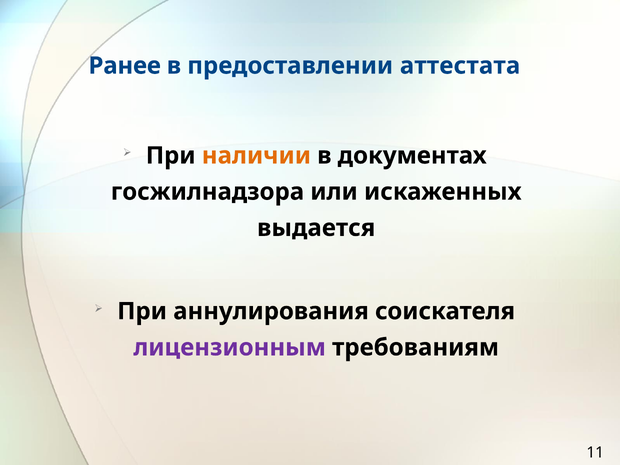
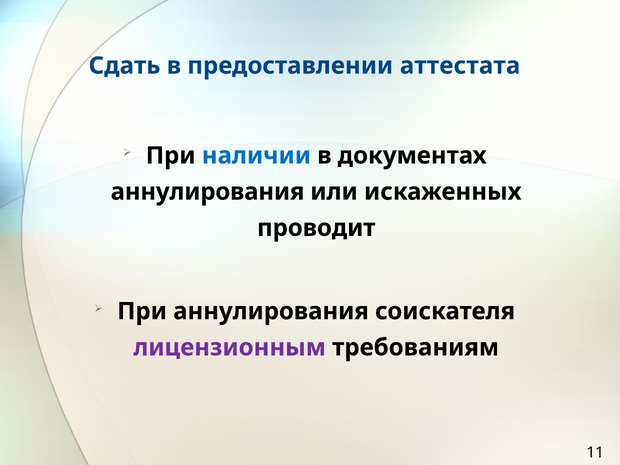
Ранее: Ранее -> Сдать
наличии colour: orange -> blue
госжилнадзора at (207, 192): госжилнадзора -> аннулирования
выдается: выдается -> проводит
